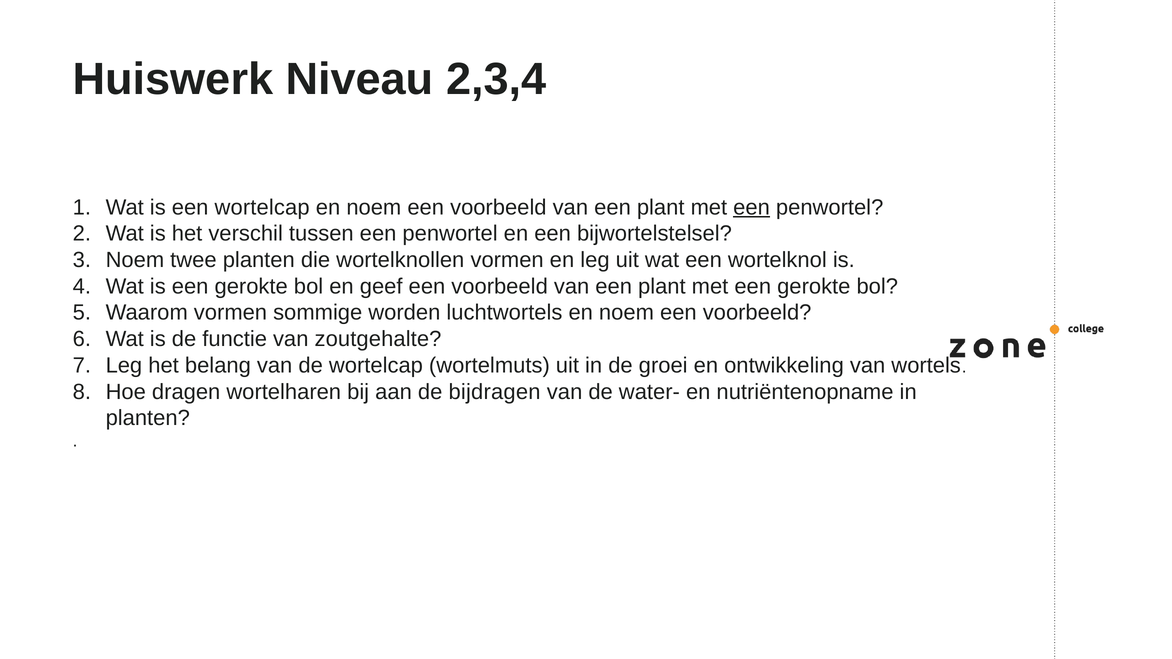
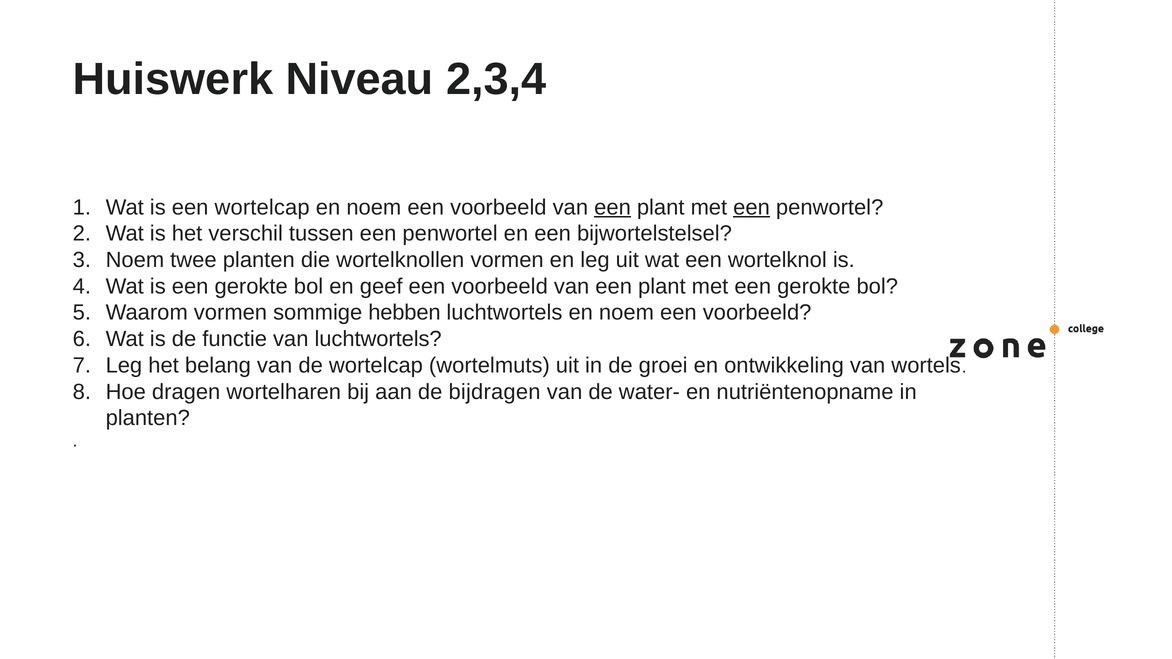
een at (613, 207) underline: none -> present
worden: worden -> hebben
van zoutgehalte: zoutgehalte -> luchtwortels
